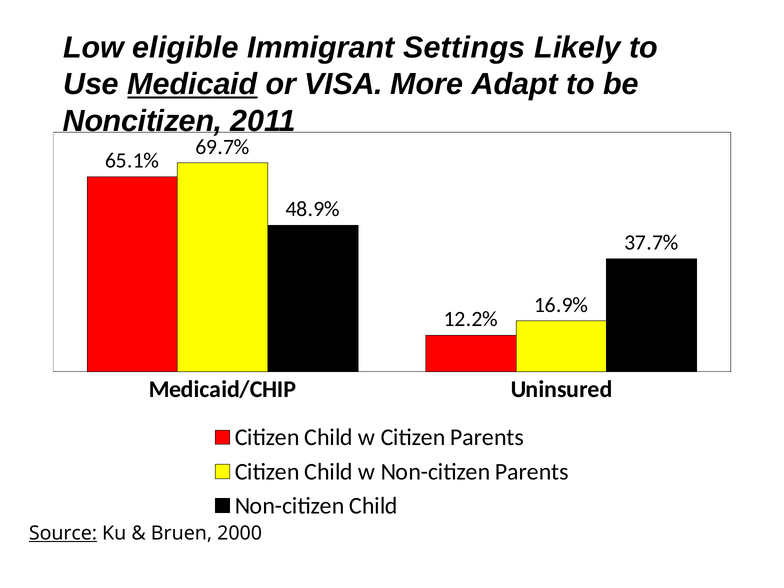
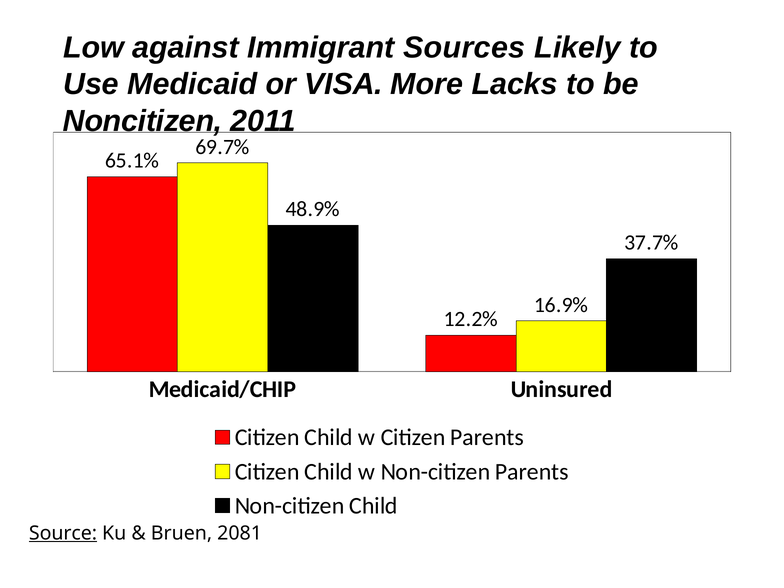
eligible: eligible -> against
Settings: Settings -> Sources
Medicaid underline: present -> none
Adapt: Adapt -> Lacks
2000: 2000 -> 2081
